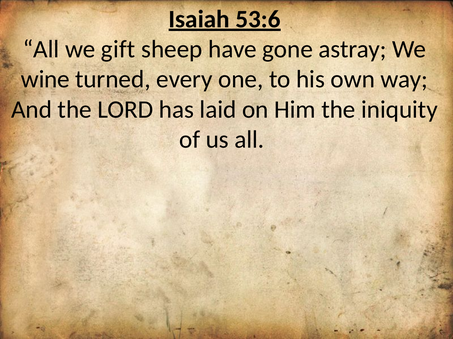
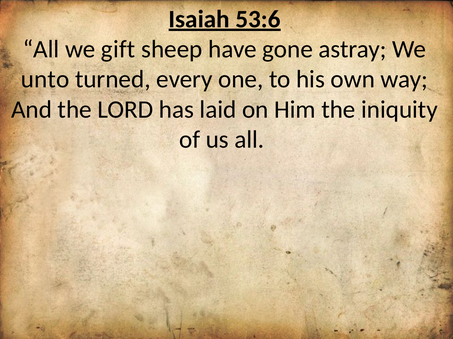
wine: wine -> unto
